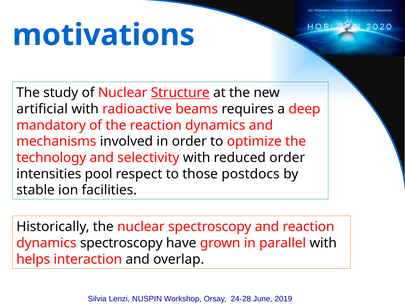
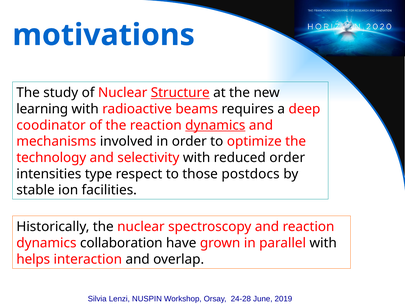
artificial: artificial -> learning
mandatory: mandatory -> coodinator
dynamics at (215, 125) underline: none -> present
pool: pool -> type
dynamics spectroscopy: spectroscopy -> collaboration
